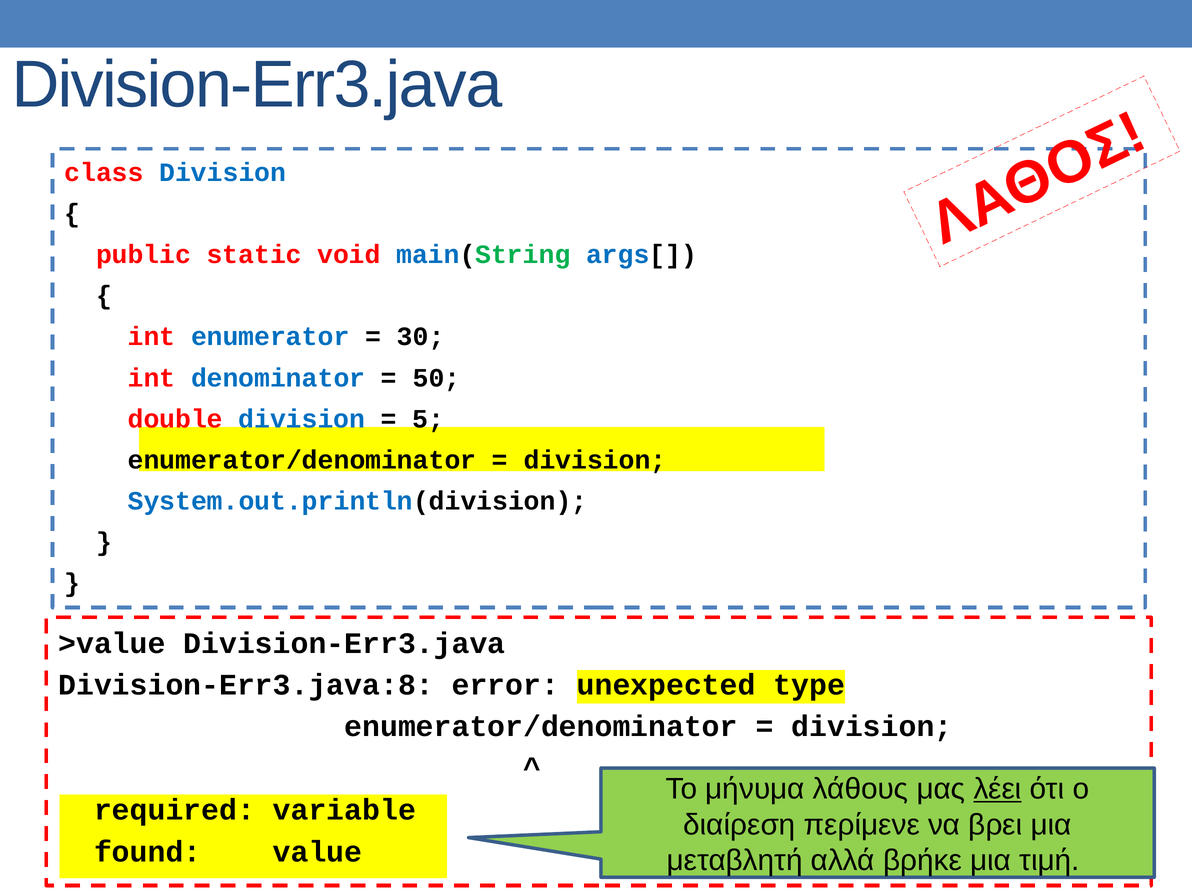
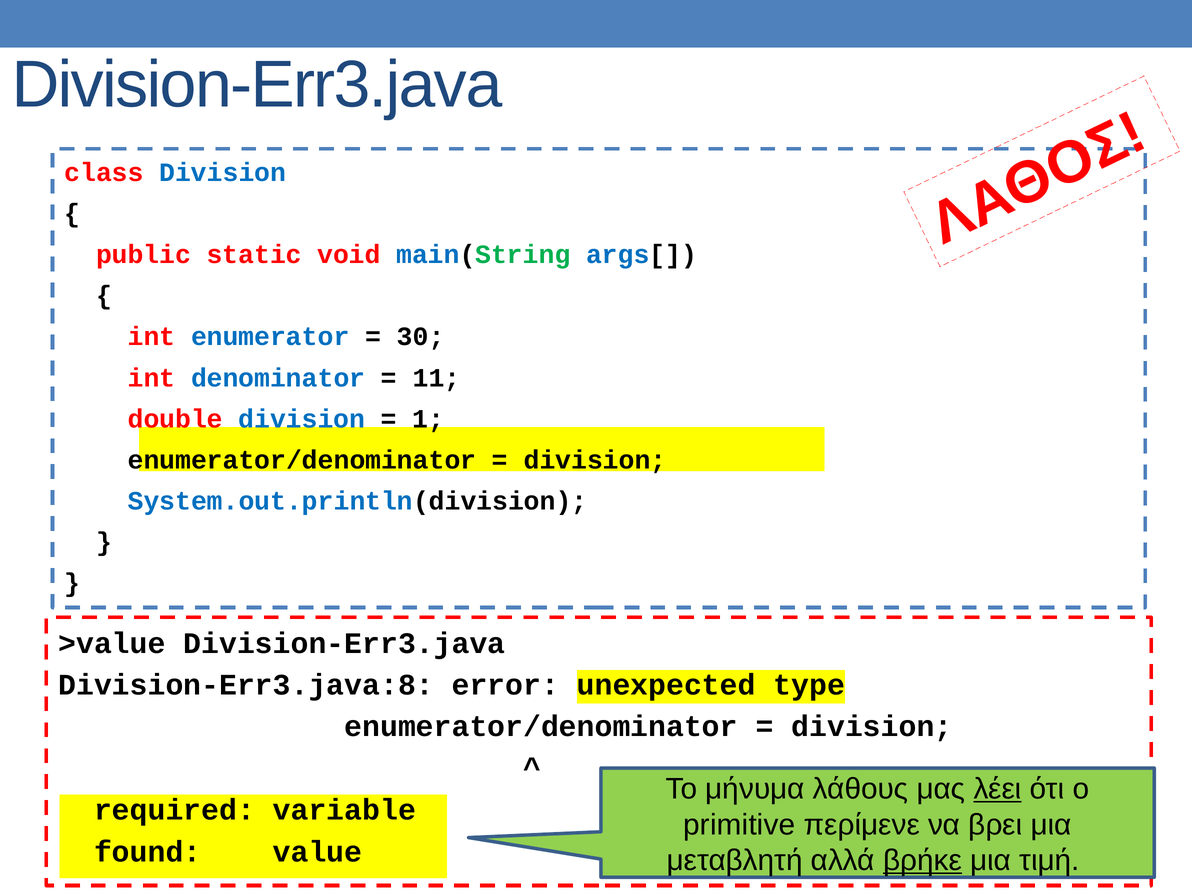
50: 50 -> 11
5: 5 -> 1
διαίρεση: διαίρεση -> primitive
βρήκε underline: none -> present
